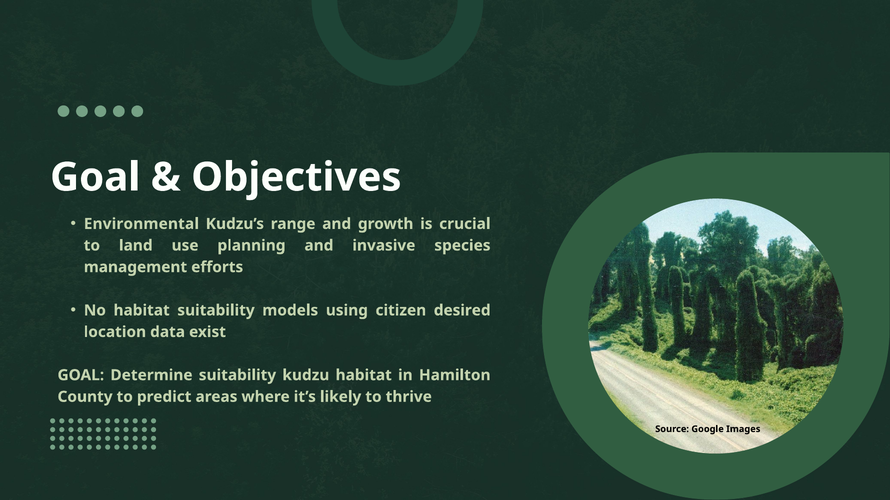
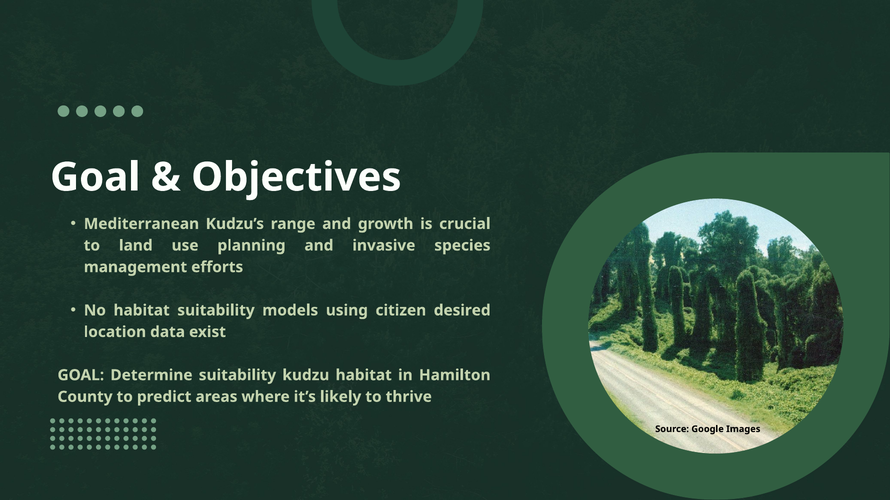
Environmental: Environmental -> Mediterranean
